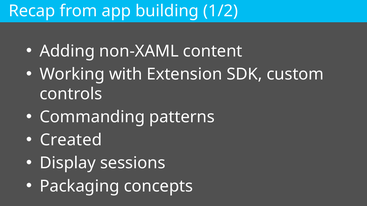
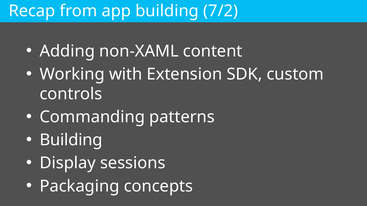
1/2: 1/2 -> 7/2
Created at (71, 140): Created -> Building
